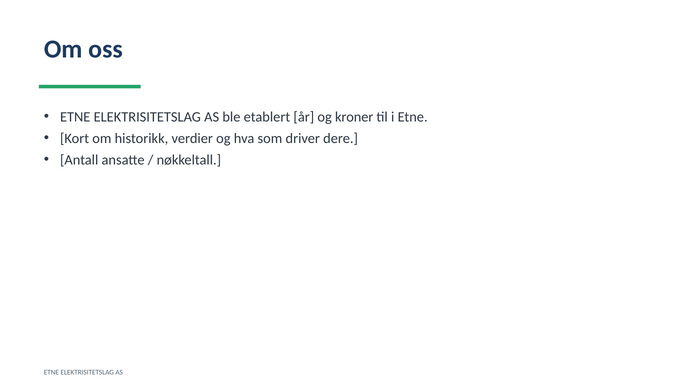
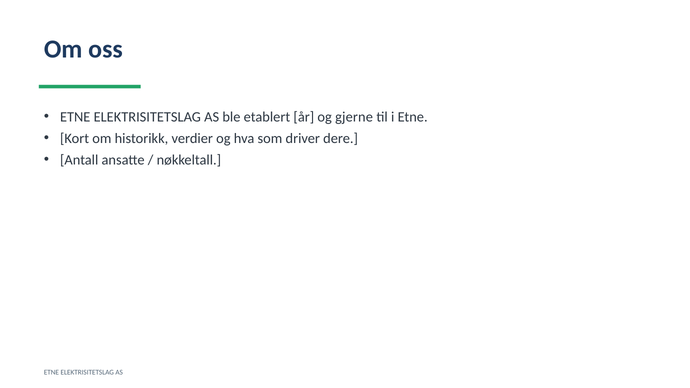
kroner: kroner -> gjerne
